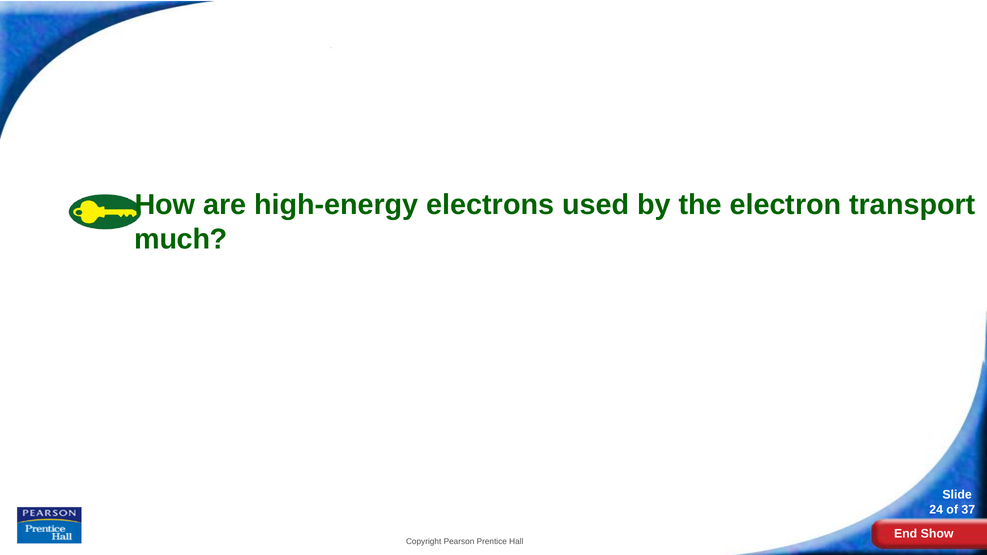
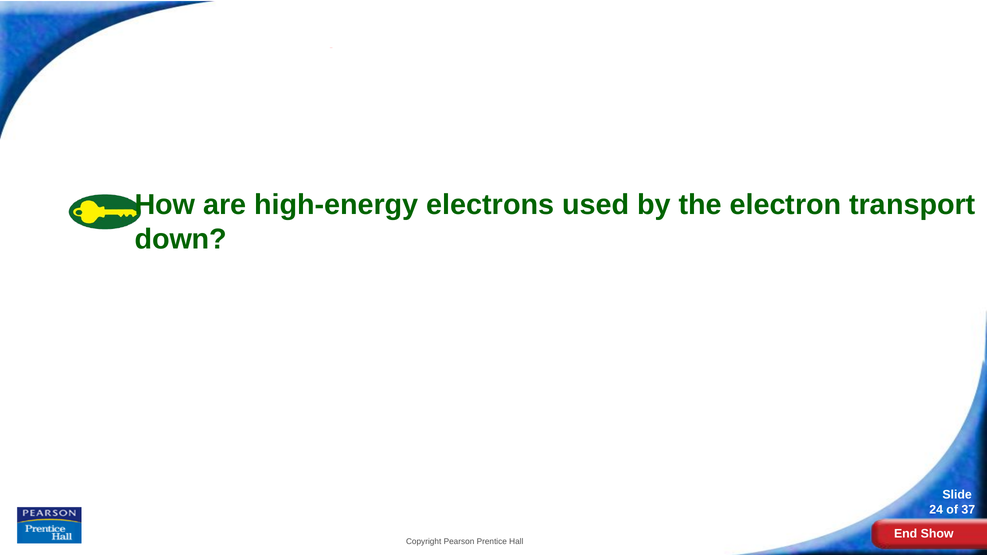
much: much -> down
